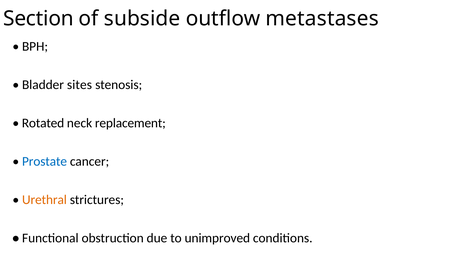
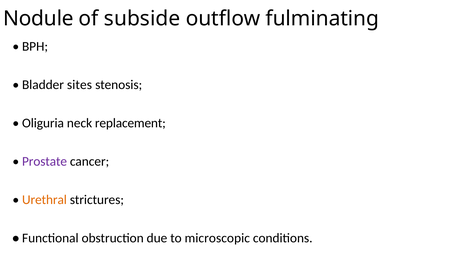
Section: Section -> Nodule
metastases: metastases -> fulminating
Rotated: Rotated -> Oliguria
Prostate colour: blue -> purple
unimproved: unimproved -> microscopic
